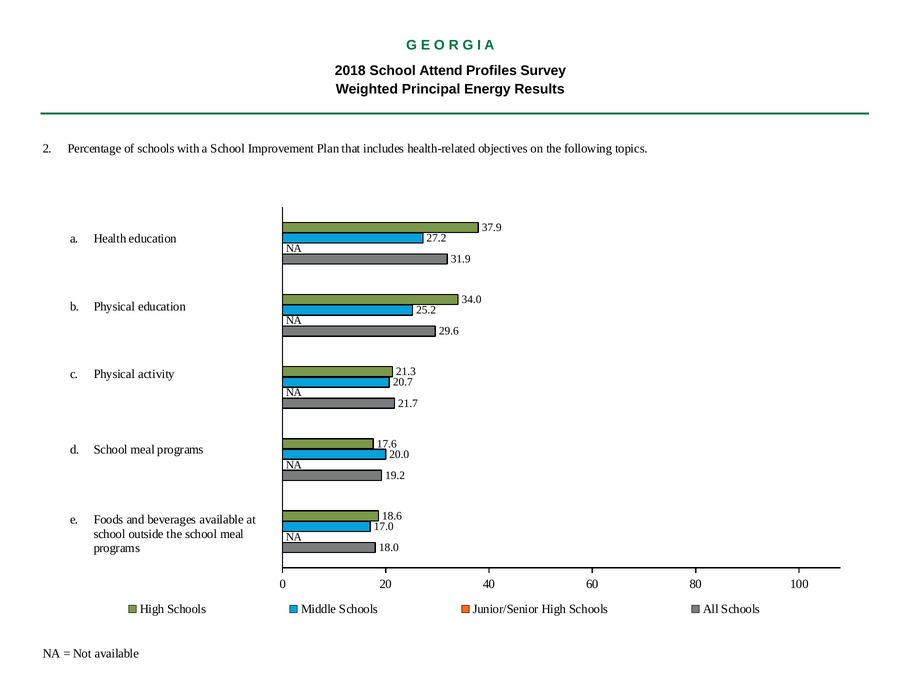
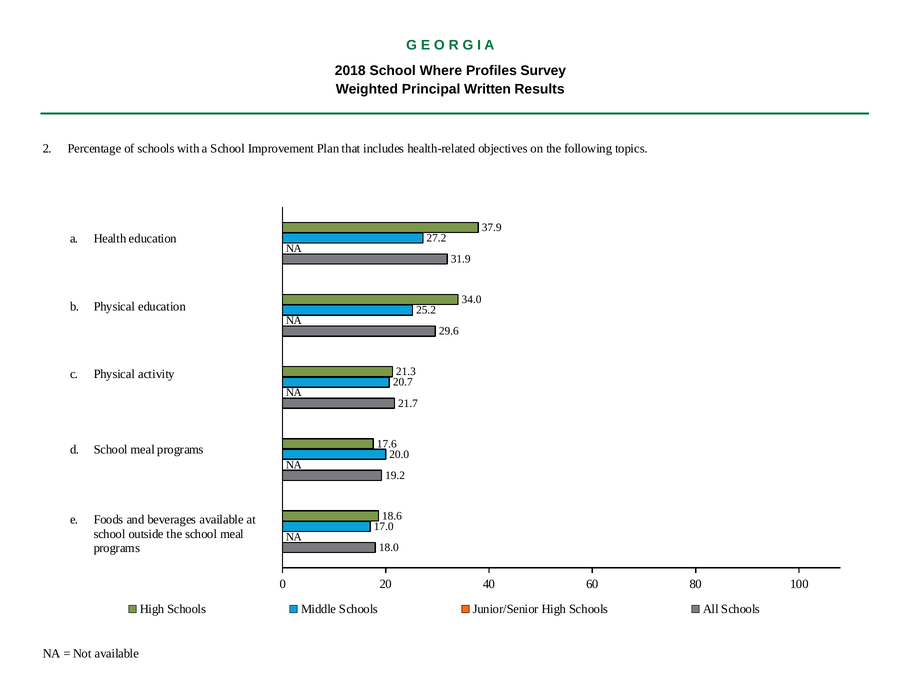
Attend: Attend -> Where
Energy: Energy -> Written
